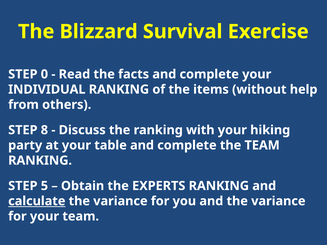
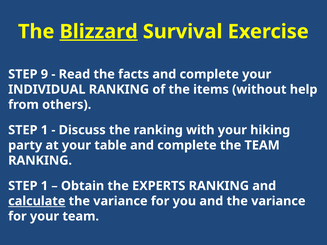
Blizzard underline: none -> present
0: 0 -> 9
8 at (44, 130): 8 -> 1
5 at (44, 186): 5 -> 1
